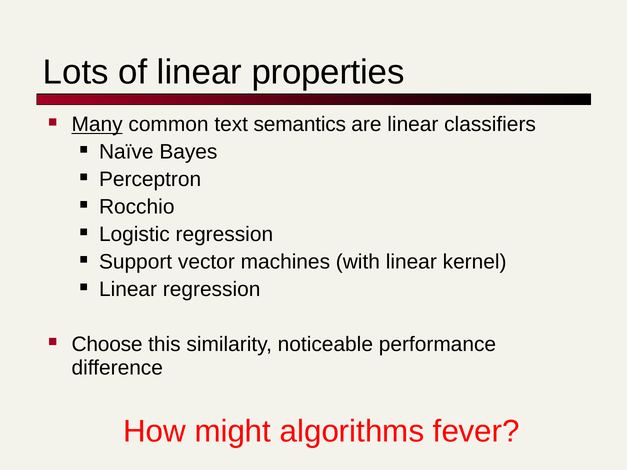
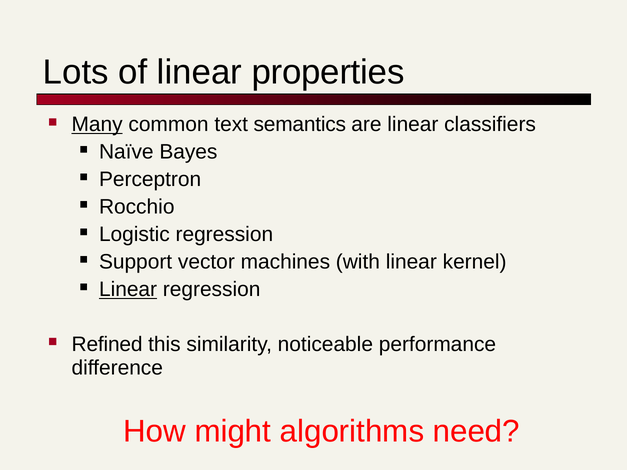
Linear at (128, 290) underline: none -> present
Choose: Choose -> Refined
fever: fever -> need
